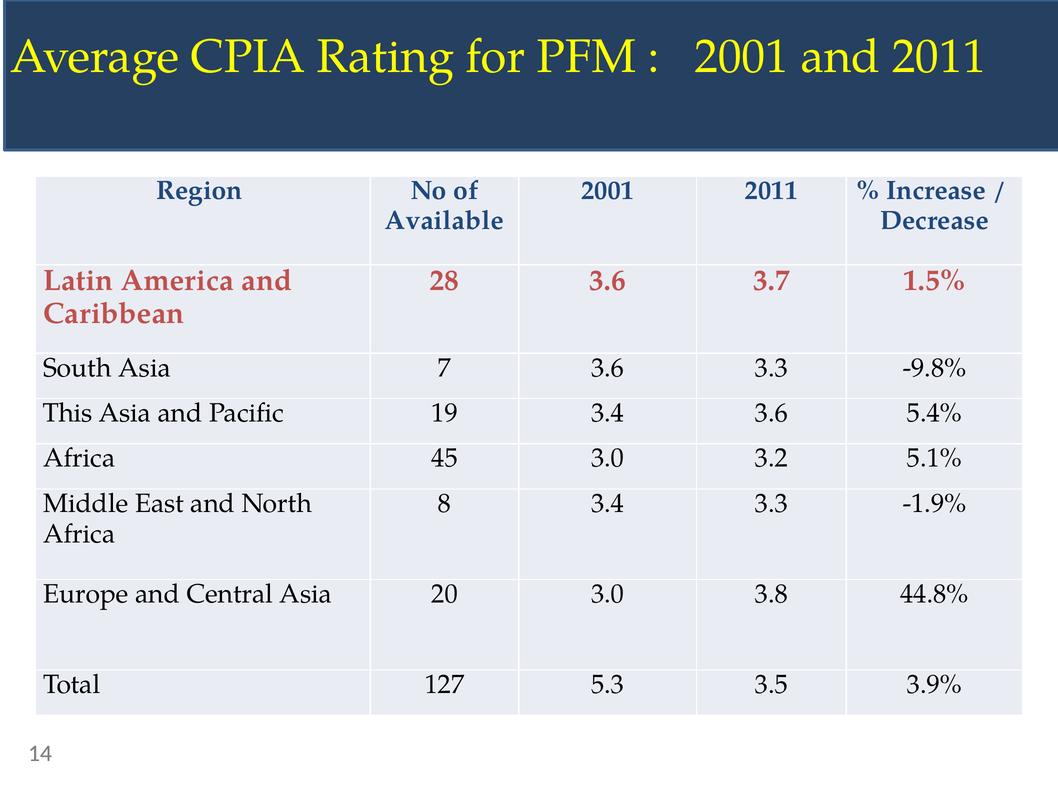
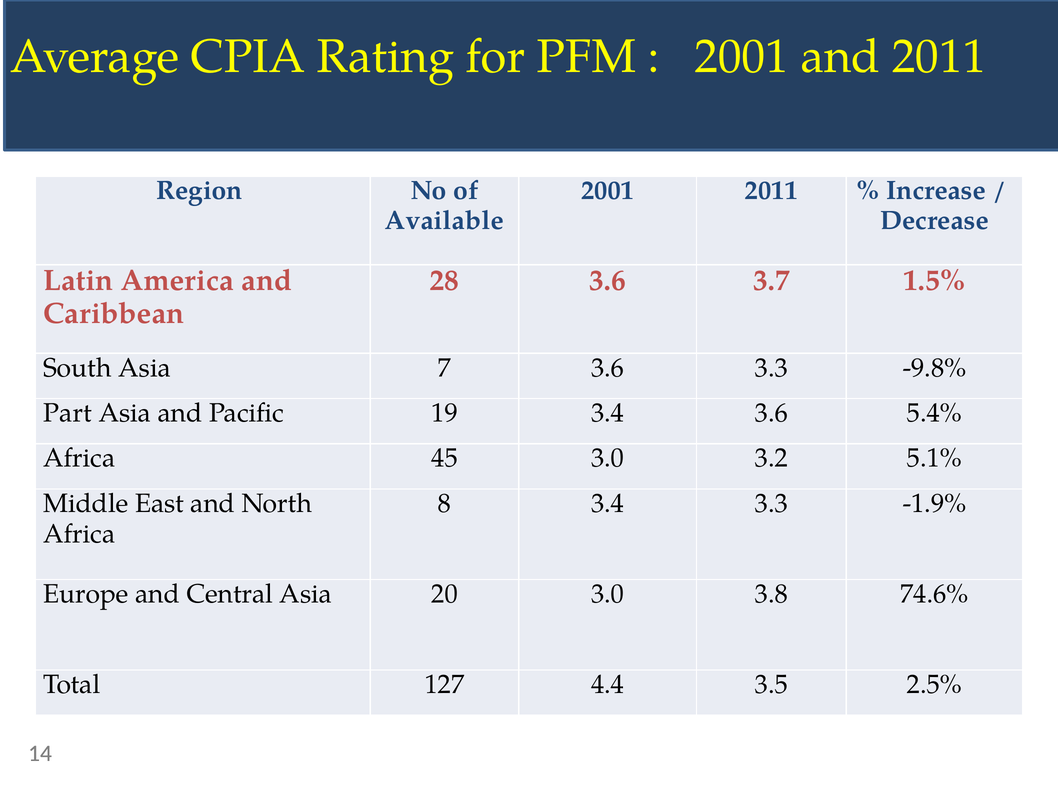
This: This -> Part
44.8%: 44.8% -> 74.6%
5.3: 5.3 -> 4.4
3.9%: 3.9% -> 2.5%
